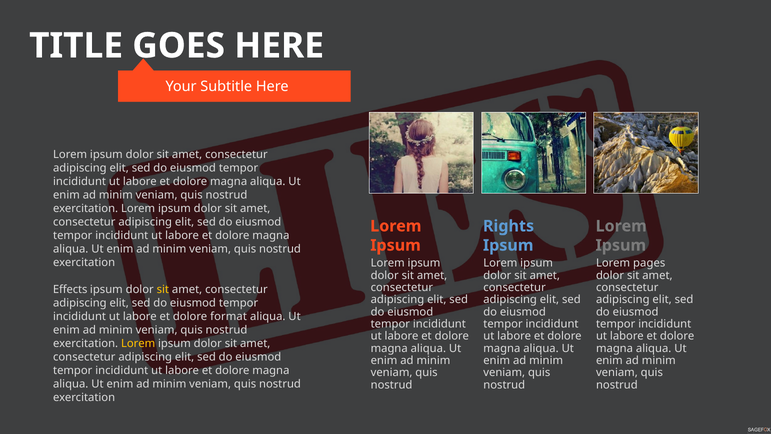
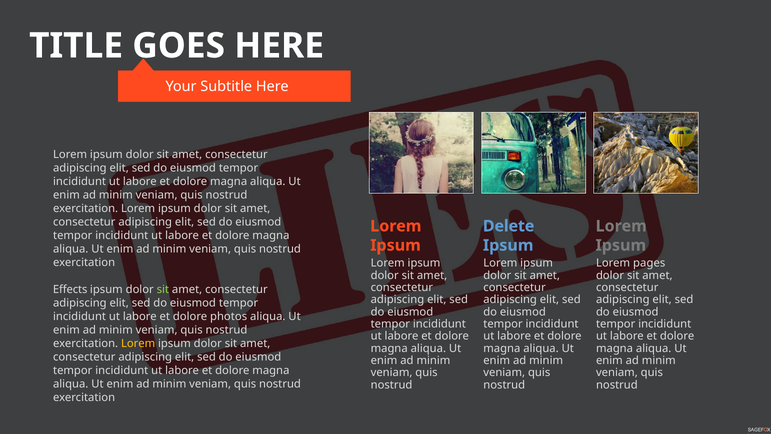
Rights: Rights -> Delete
sit at (163, 289) colour: yellow -> light green
format: format -> photos
